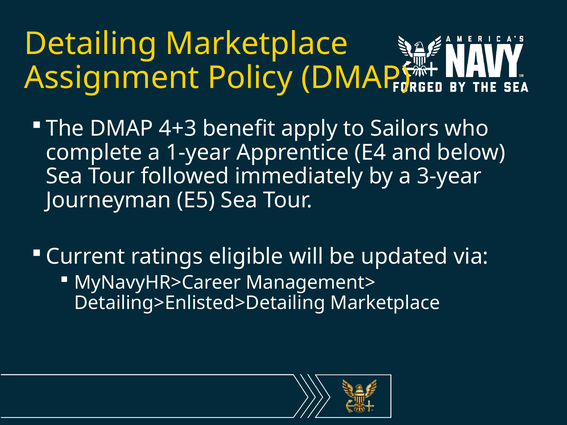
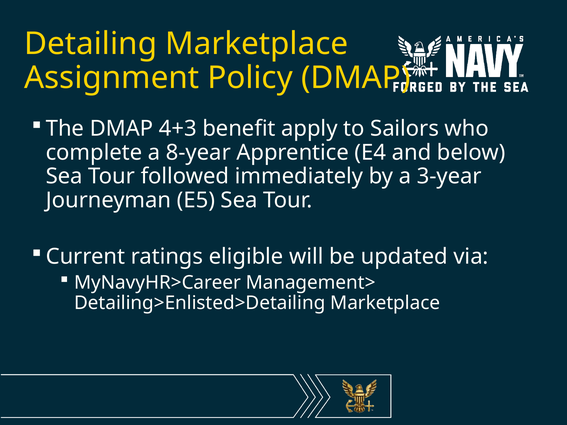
1-year: 1-year -> 8-year
